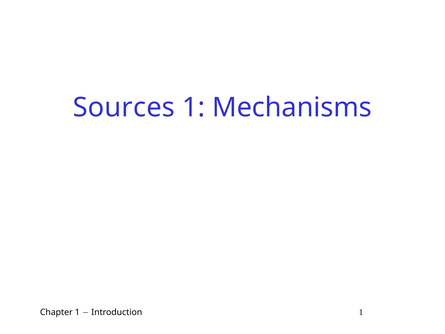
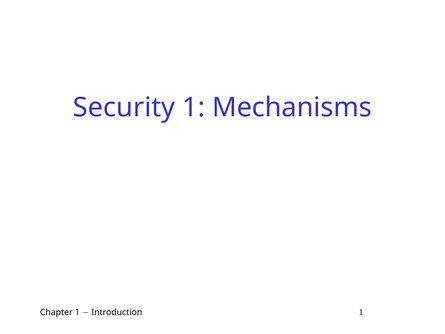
Sources: Sources -> Security
